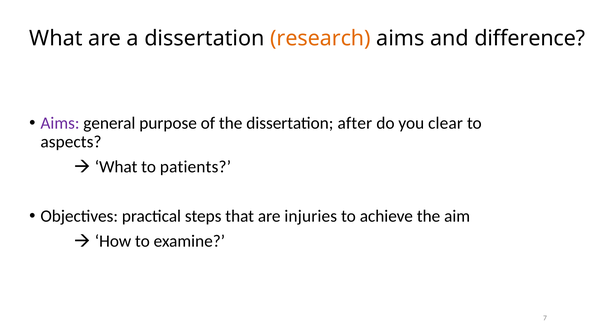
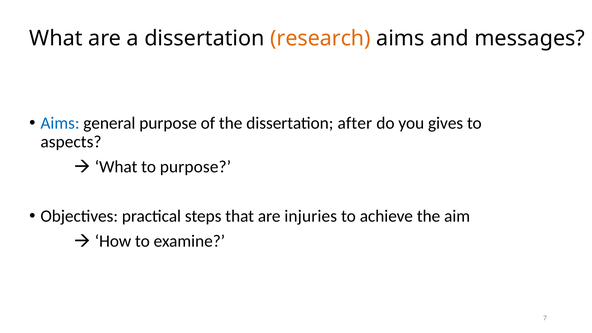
difference: difference -> messages
Aims at (60, 123) colour: purple -> blue
clear: clear -> gives
to patients: patients -> purpose
